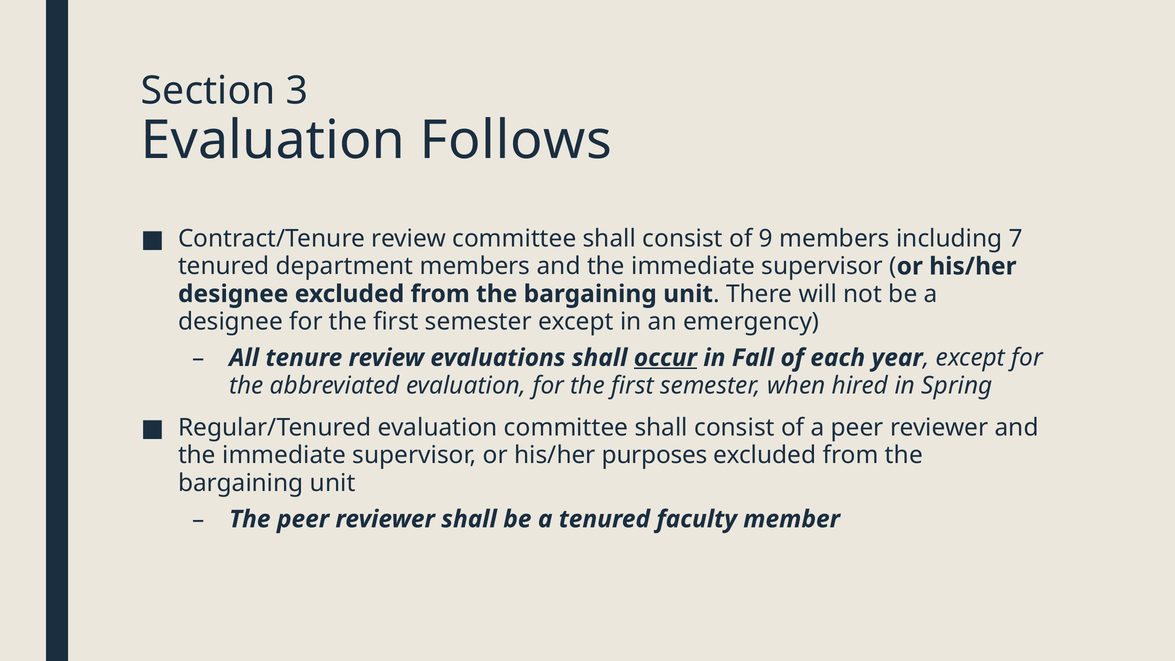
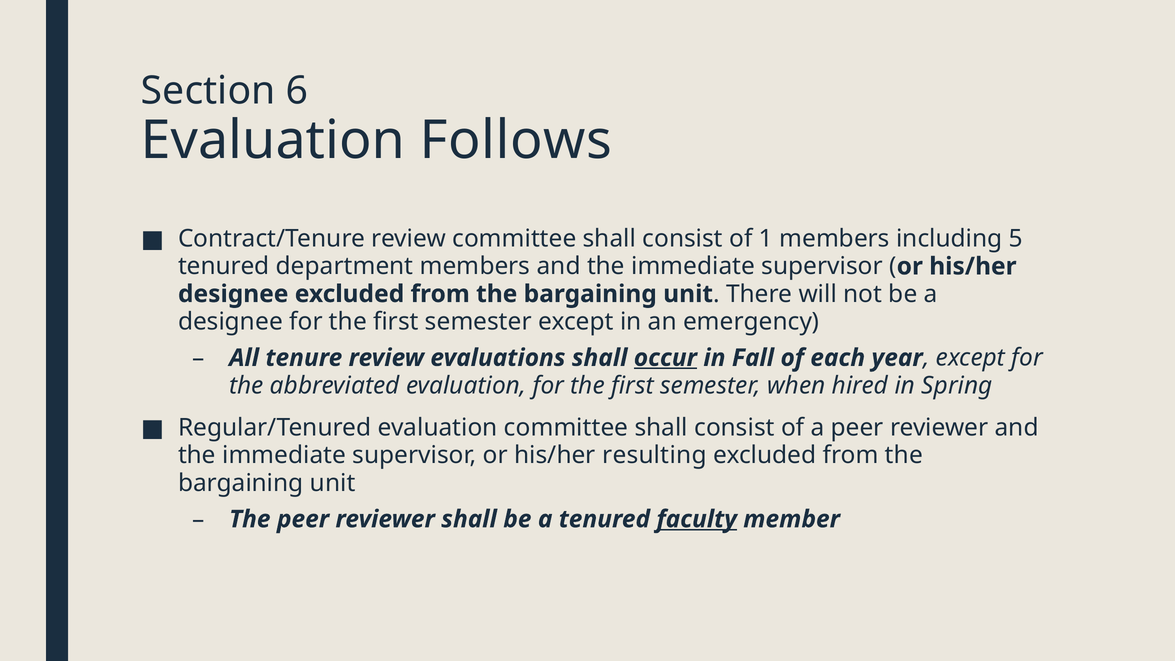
3: 3 -> 6
9: 9 -> 1
7: 7 -> 5
purposes: purposes -> resulting
faculty underline: none -> present
